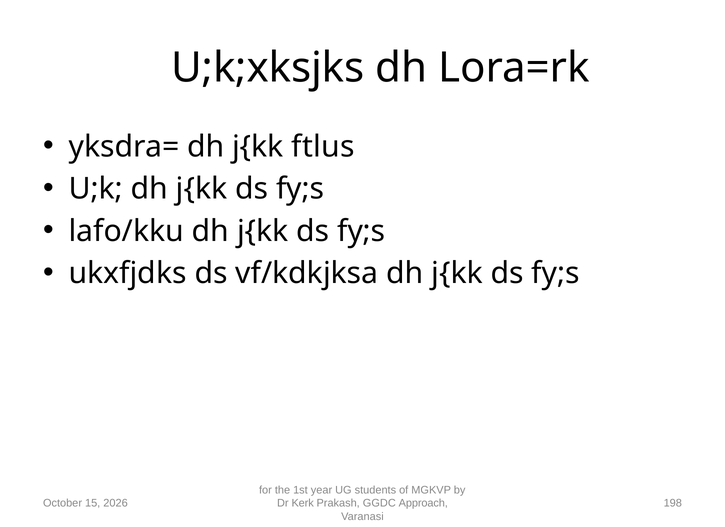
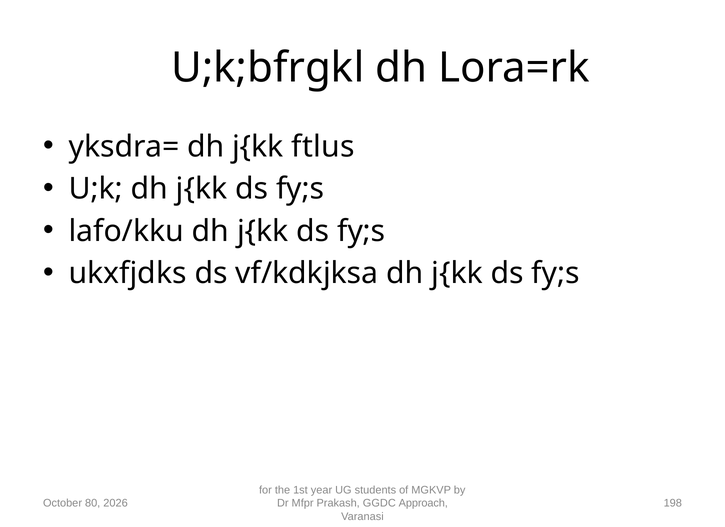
U;k;xksjks: U;k;xksjks -> U;k;bfrgkl
15: 15 -> 80
Kerk: Kerk -> Mfpr
